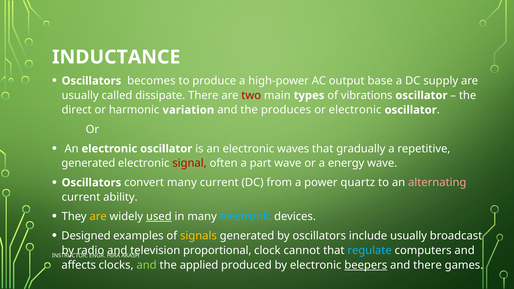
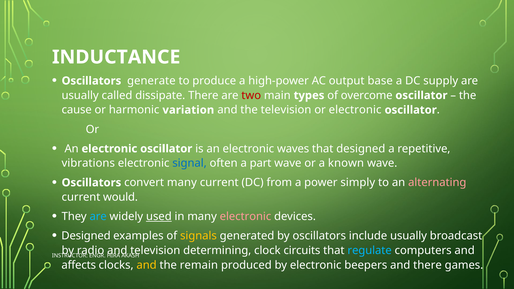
becomes: becomes -> generate
vibrations: vibrations -> overcome
direct: direct -> cause
the produces: produces -> television
that gradually: gradually -> designed
generated at (88, 163): generated -> vibrations
signal colour: red -> blue
energy: energy -> known
quartz: quartz -> simply
ability: ability -> would
are at (98, 217) colour: yellow -> light blue
electronic at (245, 217) colour: light blue -> pink
proportional: proportional -> determining
cannot: cannot -> circuits
and at (147, 265) colour: light green -> yellow
applied: applied -> remain
beepers underline: present -> none
